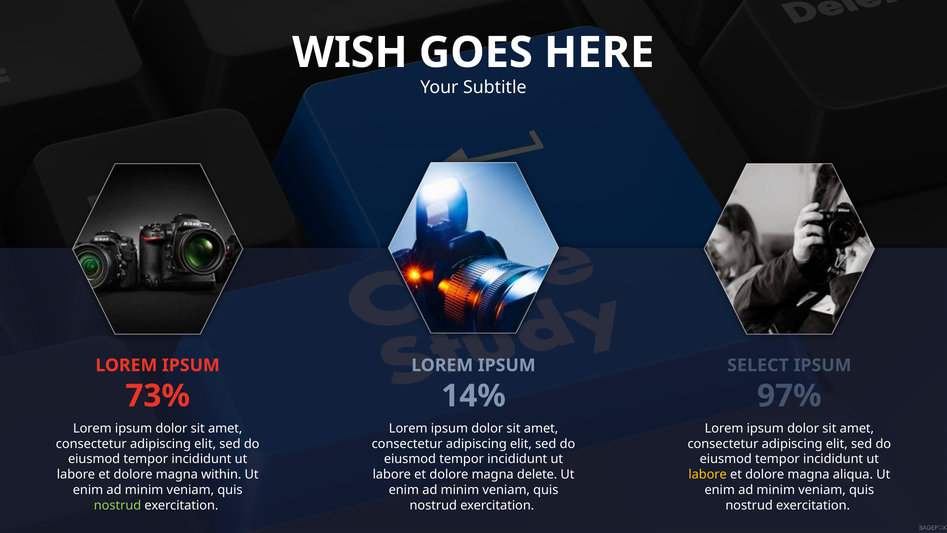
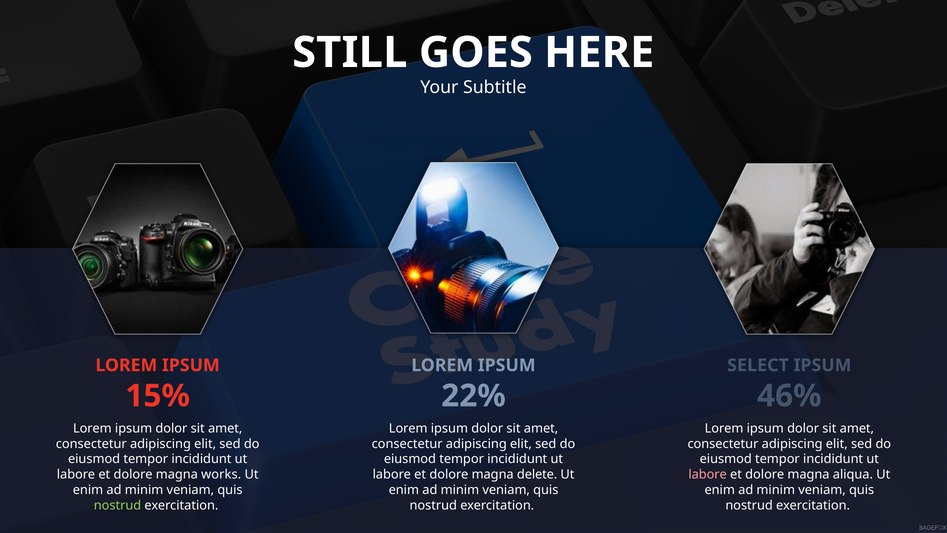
WISH: WISH -> STILL
73%: 73% -> 15%
14%: 14% -> 22%
97%: 97% -> 46%
within: within -> works
labore at (708, 474) colour: yellow -> pink
